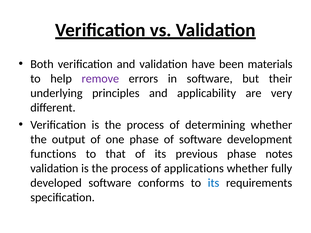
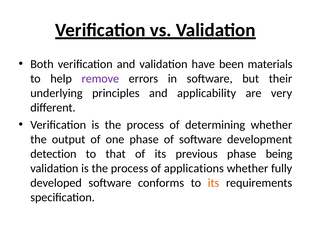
functions: functions -> detection
notes: notes -> being
its at (214, 183) colour: blue -> orange
